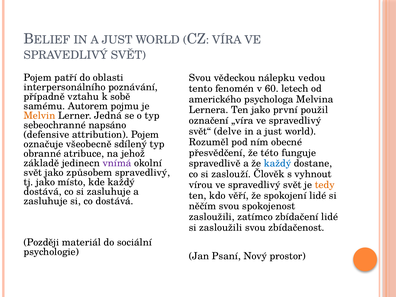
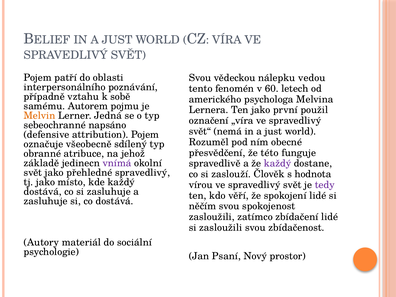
delve: delve -> nemá
každý at (278, 163) colour: blue -> purple
způsobem: způsobem -> přehledné
vyhnout: vyhnout -> hodnota
tedy colour: orange -> purple
Později: Později -> Autory
